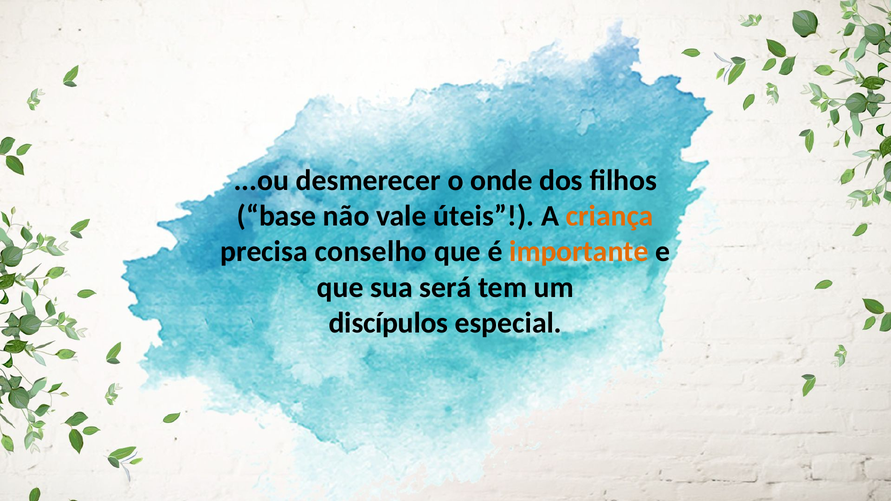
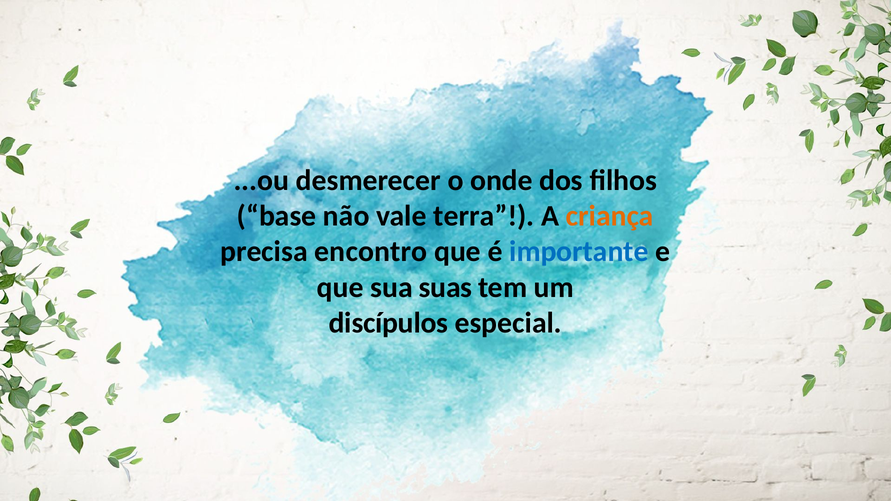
úteis: úteis -> terra
conselho: conselho -> encontro
importante colour: orange -> blue
será: será -> suas
